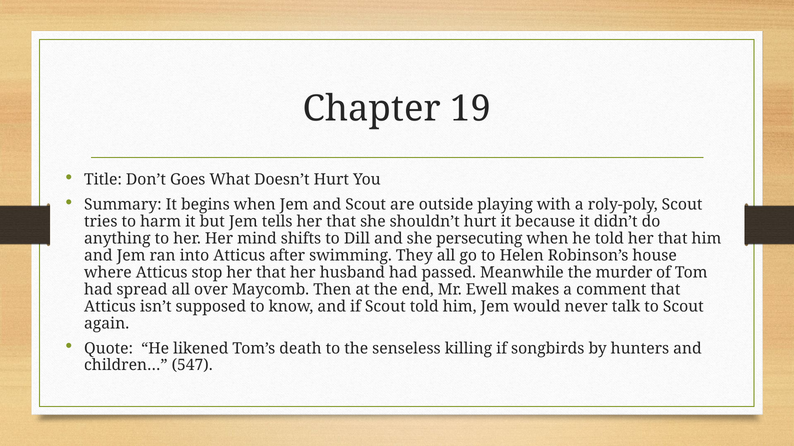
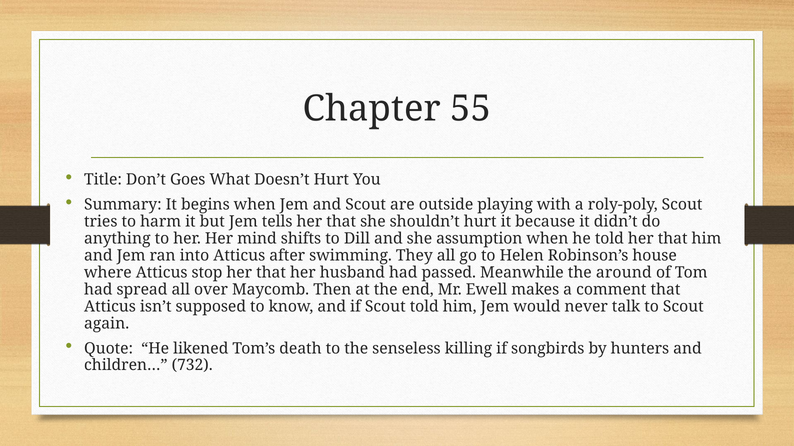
19: 19 -> 55
persecuting: persecuting -> assumption
murder: murder -> around
547: 547 -> 732
